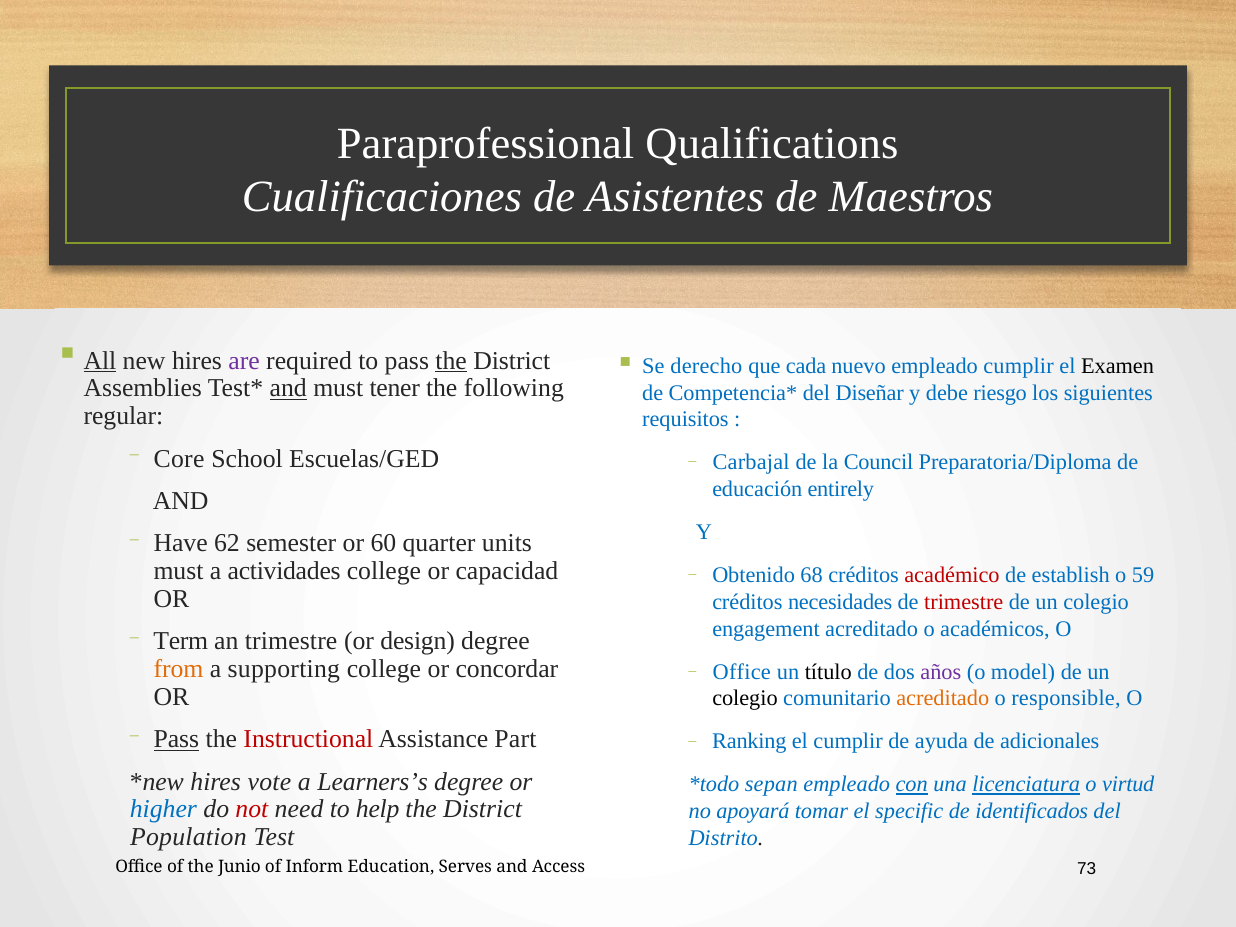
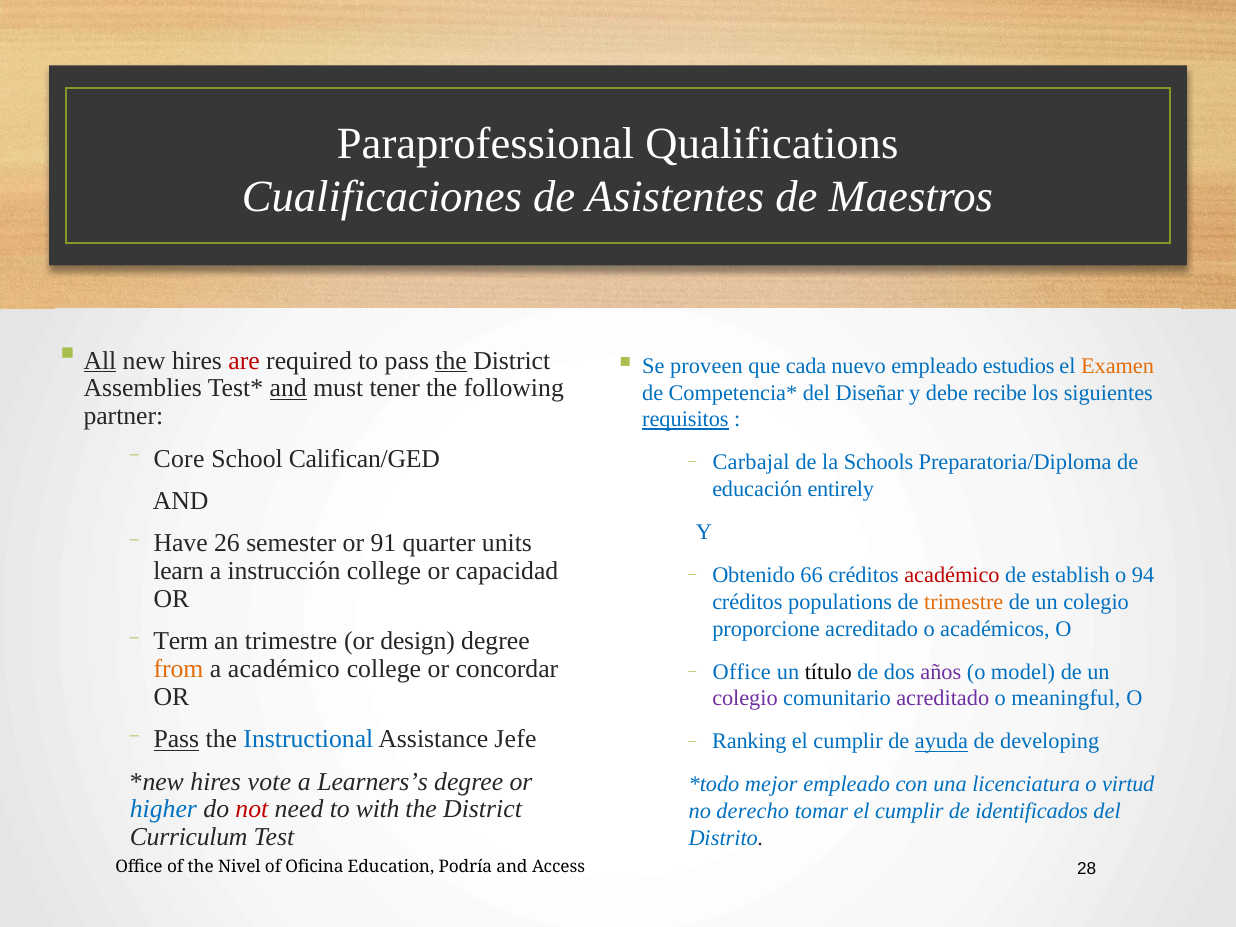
are colour: purple -> red
derecho: derecho -> proveen
empleado cumplir: cumplir -> estudios
Examen colour: black -> orange
riesgo: riesgo -> recibe
regular: regular -> partner
requisitos underline: none -> present
Escuelas/GED: Escuelas/GED -> Califican/GED
Council: Council -> Schools
62: 62 -> 26
60: 60 -> 91
must at (178, 571): must -> learn
actividades: actividades -> instrucción
68: 68 -> 66
59: 59 -> 94
necesidades: necesidades -> populations
trimestre at (964, 602) colour: red -> orange
engagement: engagement -> proporcione
a supporting: supporting -> académico
colegio at (745, 699) colour: black -> purple
acreditado at (943, 699) colour: orange -> purple
responsible: responsible -> meaningful
Instructional colour: red -> blue
Part: Part -> Jefe
ayuda underline: none -> present
adicionales: adicionales -> developing
sepan: sepan -> mejor
con underline: present -> none
licenciatura underline: present -> none
help: help -> with
apoyará: apoyará -> derecho
tomar el specific: specific -> cumplir
Population: Population -> Curriculum
Junio: Junio -> Nivel
Inform: Inform -> Oficina
Serves: Serves -> Podría
73: 73 -> 28
